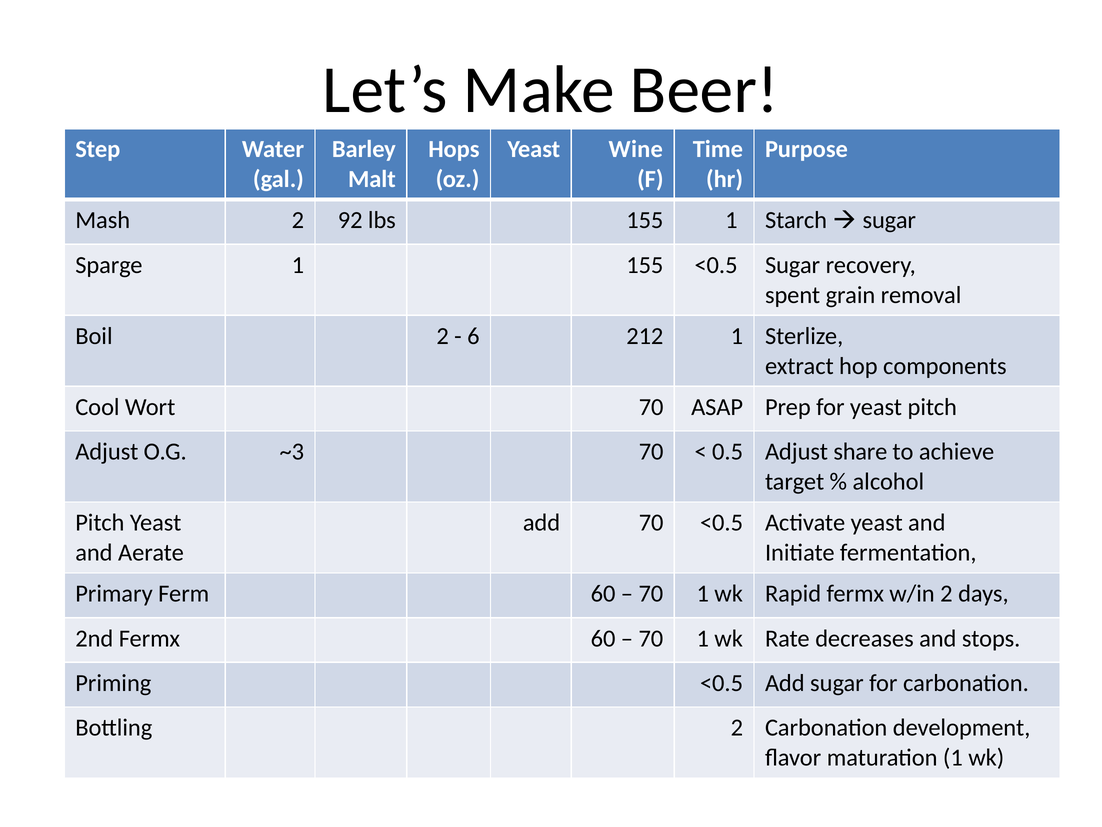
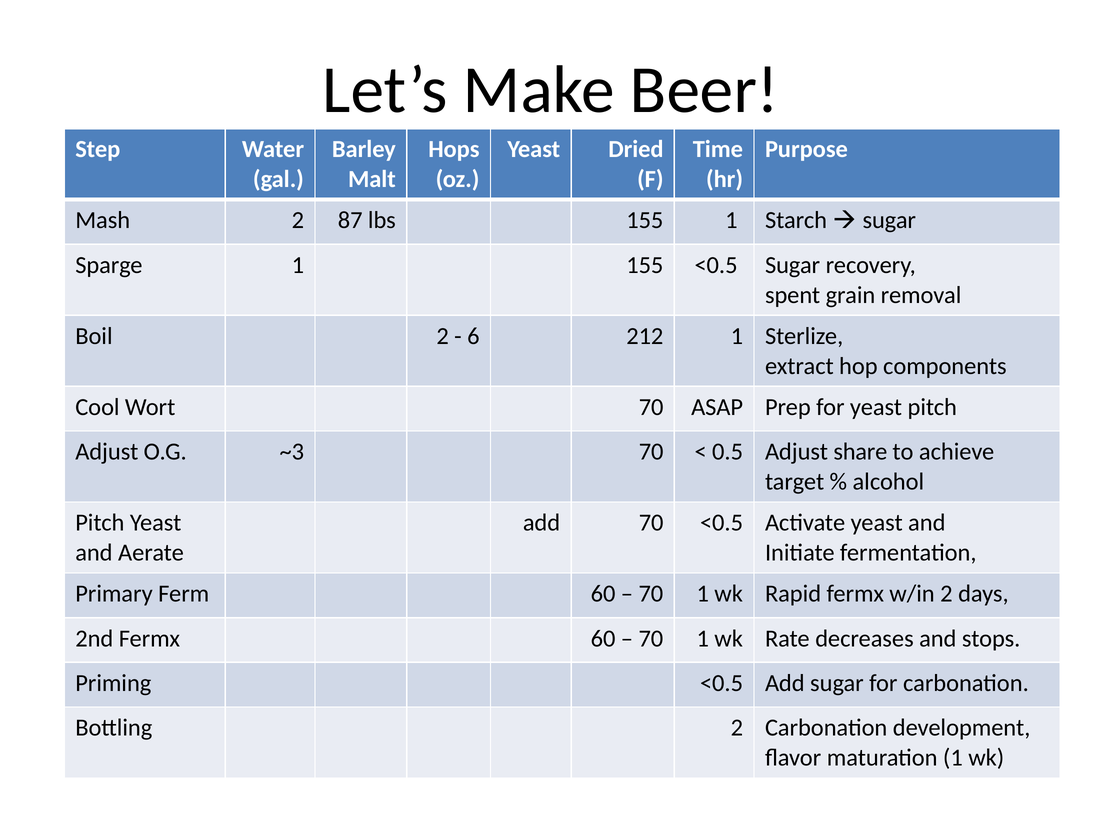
Wine: Wine -> Dried
92: 92 -> 87
